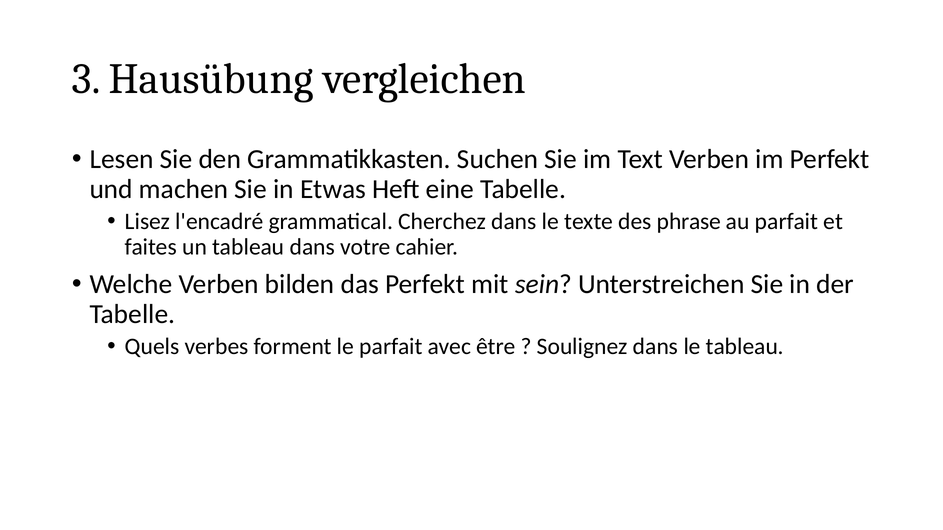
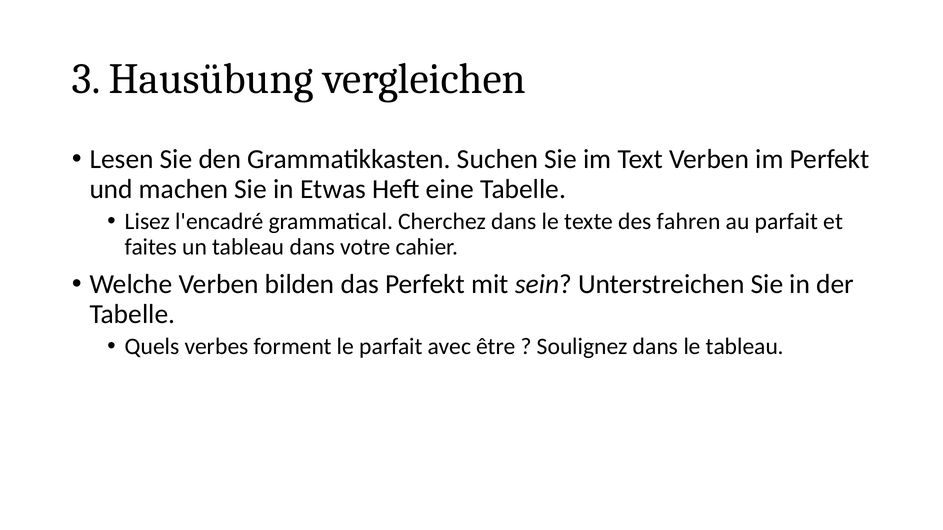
phrase: phrase -> fahren
